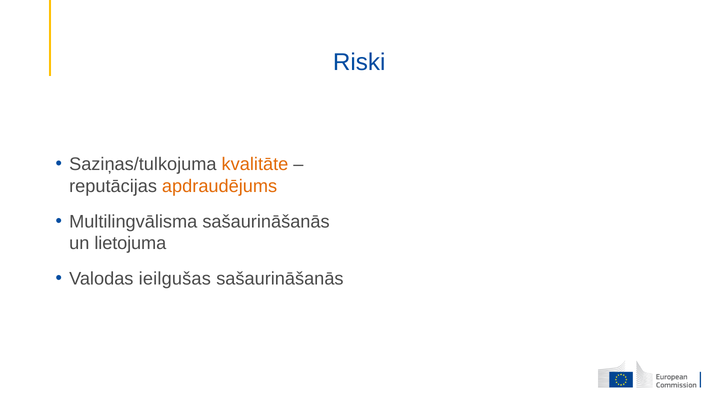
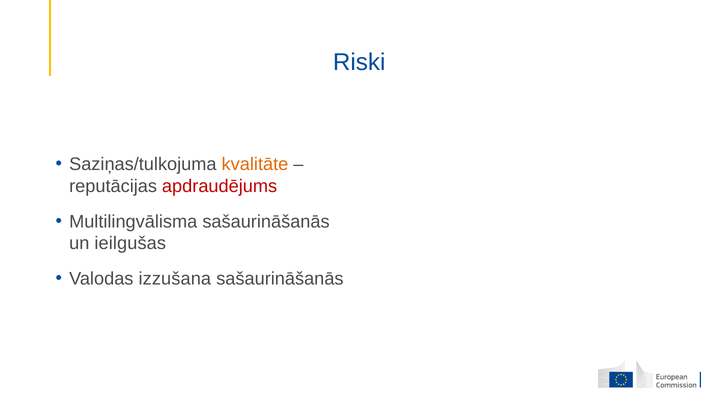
apdraudējums colour: orange -> red
lietojuma: lietojuma -> ieilgušas
ieilgušas: ieilgušas -> izzušana
